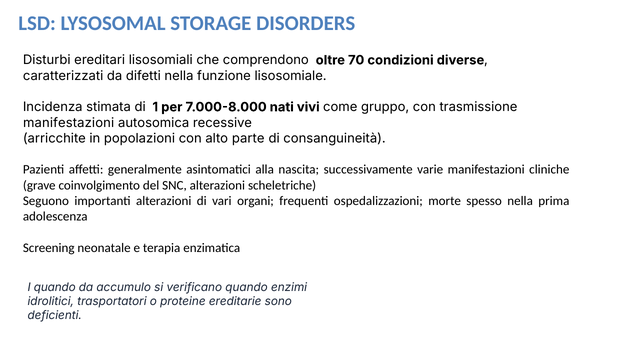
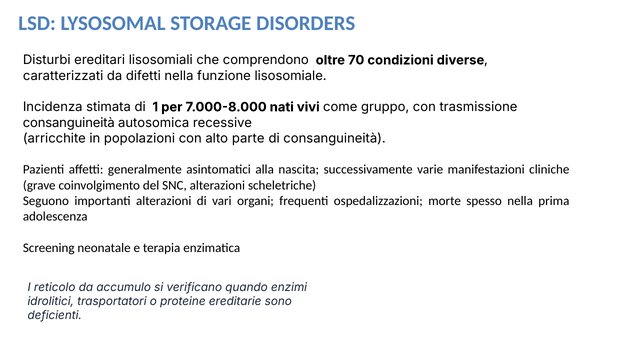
manifestazioni at (69, 123): manifestazioni -> consanguineità
I quando: quando -> reticolo
